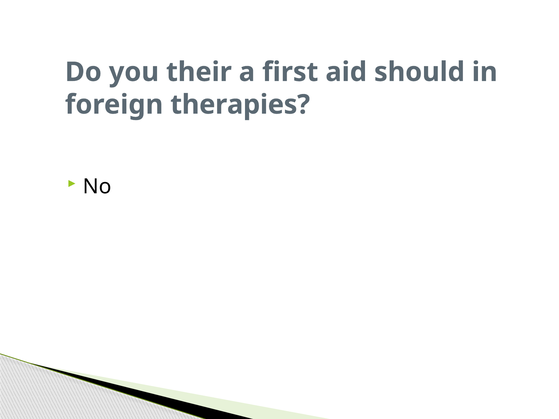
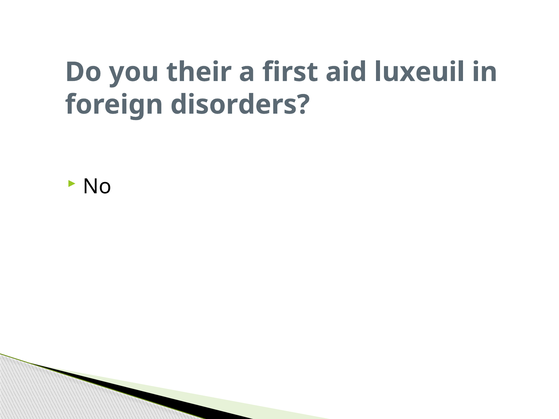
should: should -> luxeuil
therapies: therapies -> disorders
